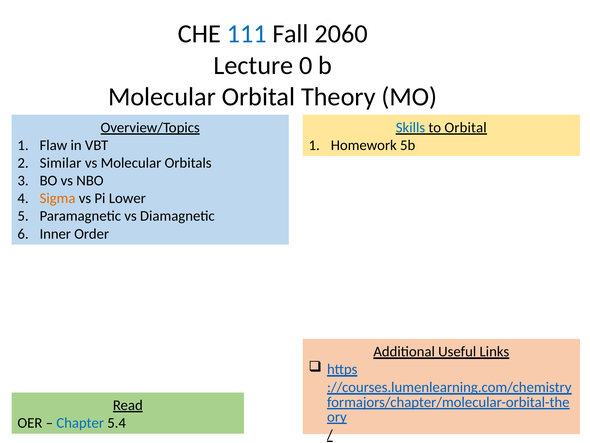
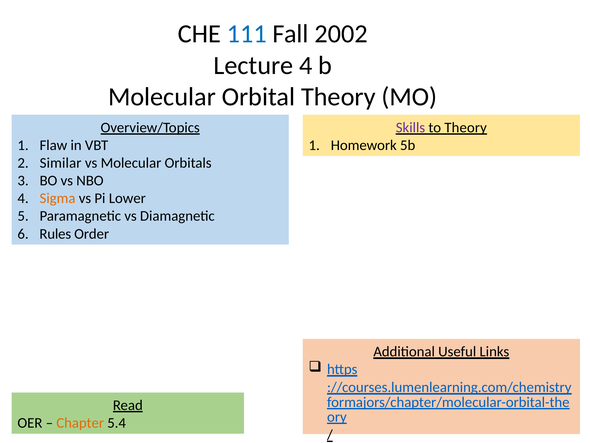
2060: 2060 -> 2002
Lecture 0: 0 -> 4
Skills colour: blue -> purple
to Orbital: Orbital -> Theory
Inner: Inner -> Rules
Chapter colour: blue -> orange
